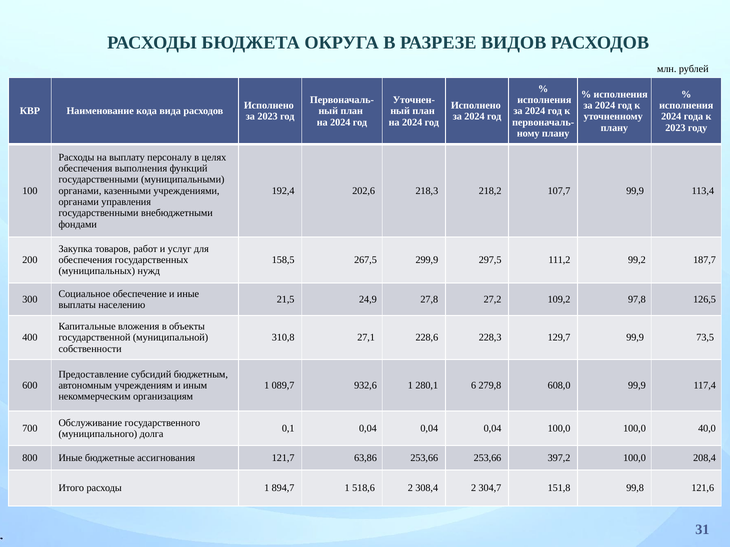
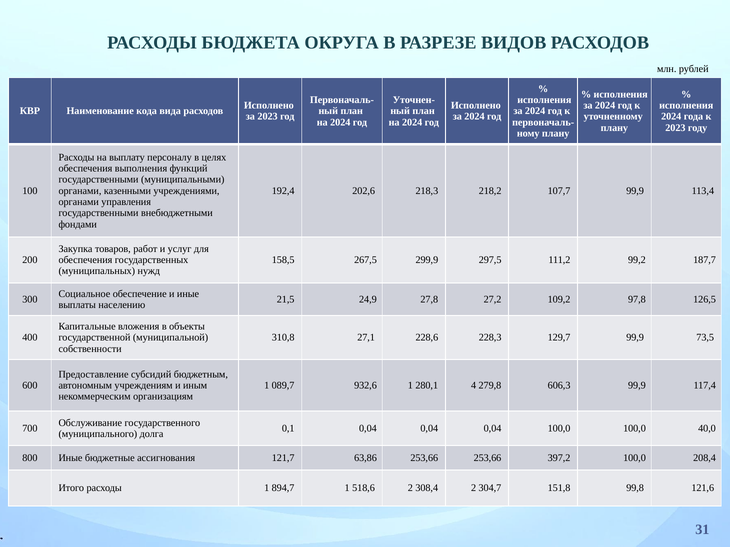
6: 6 -> 4
608,0: 608,0 -> 606,3
